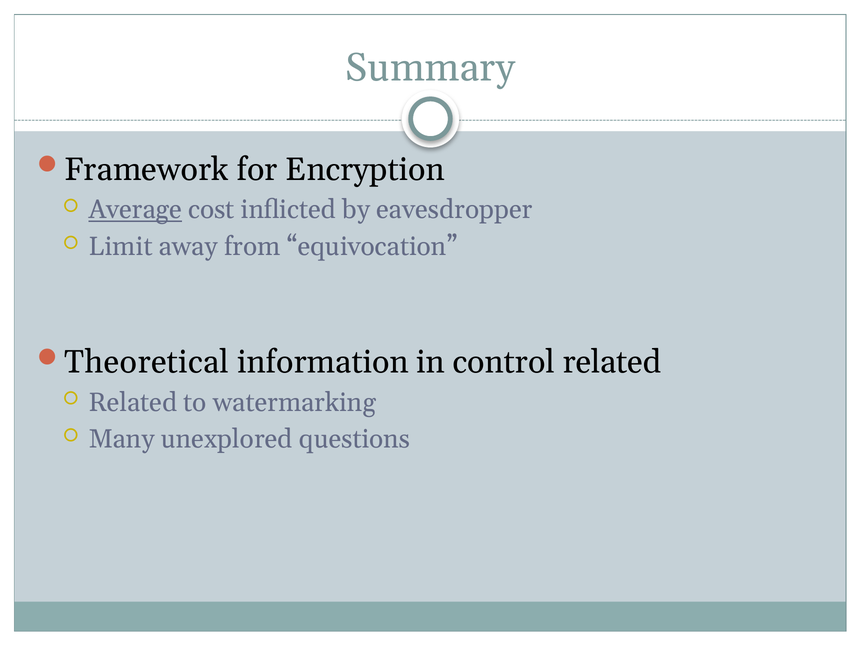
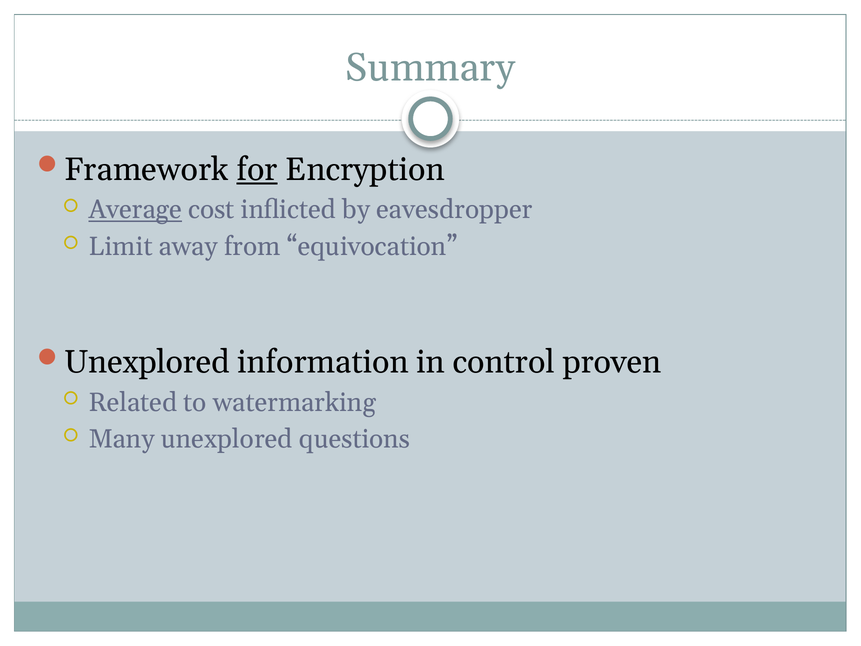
for underline: none -> present
Theoretical at (147, 362): Theoretical -> Unexplored
control related: related -> proven
